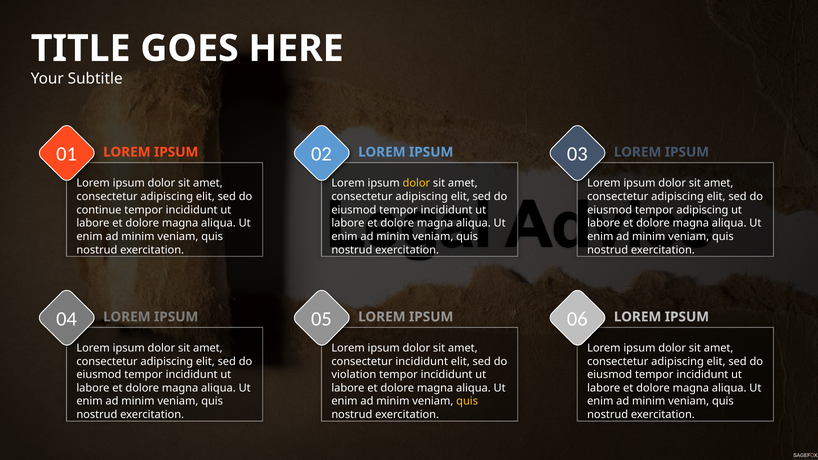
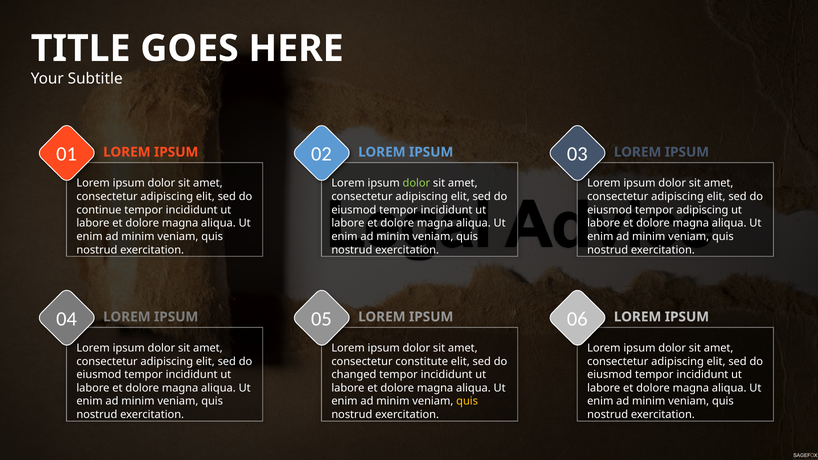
dolor at (416, 183) colour: yellow -> light green
consectetur incididunt: incididunt -> constitute
violation: violation -> changed
